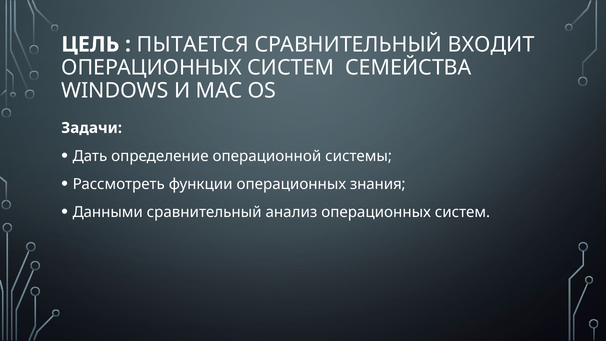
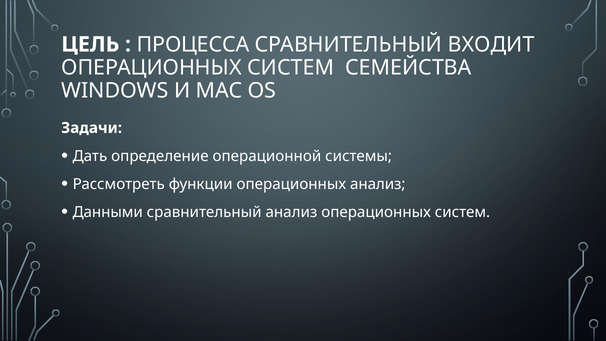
ПЫТАЕТСЯ: ПЫТАЕТСЯ -> ПРОЦЕССА
операционных знания: знания -> анализ
